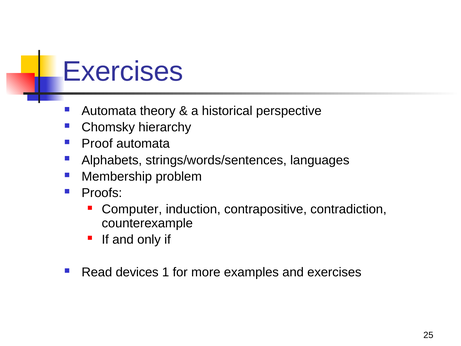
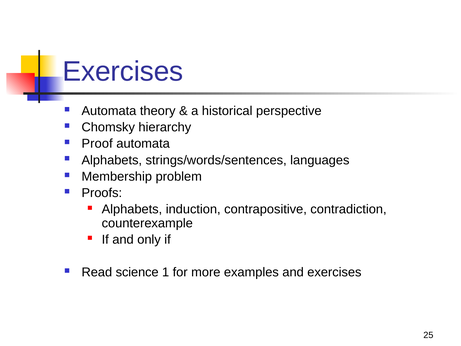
Computer at (132, 209): Computer -> Alphabets
devices: devices -> science
